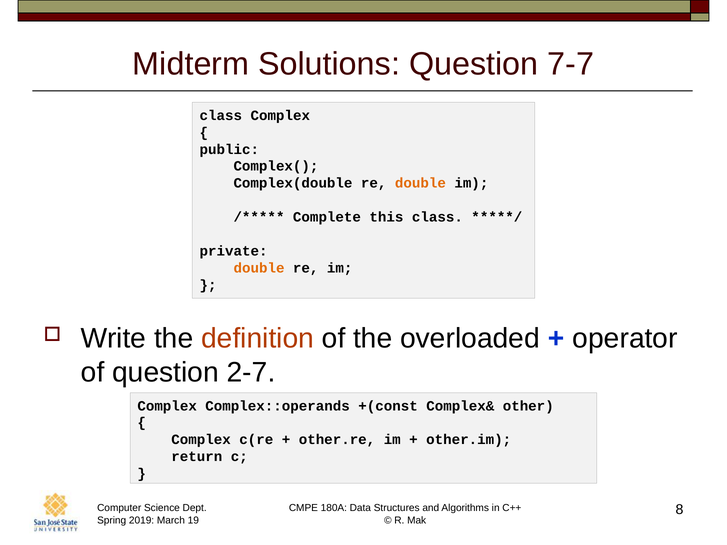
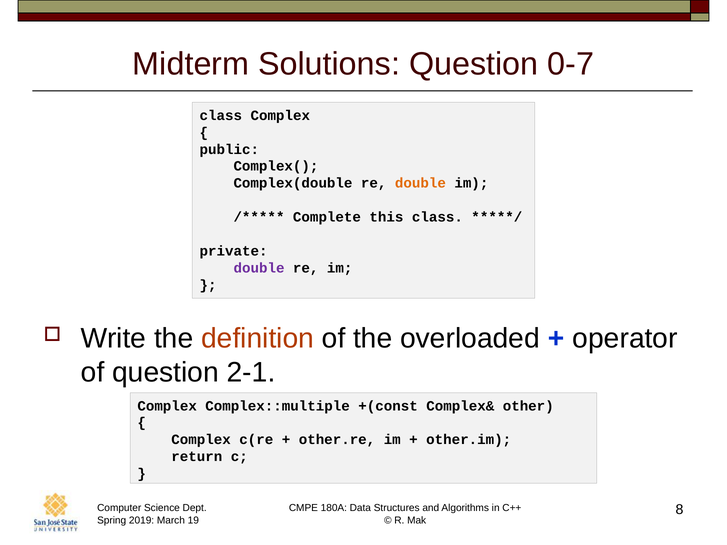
7-7: 7-7 -> 0-7
double at (259, 268) colour: orange -> purple
2-7: 2-7 -> 2-1
Complex::operands: Complex::operands -> Complex::multiple
